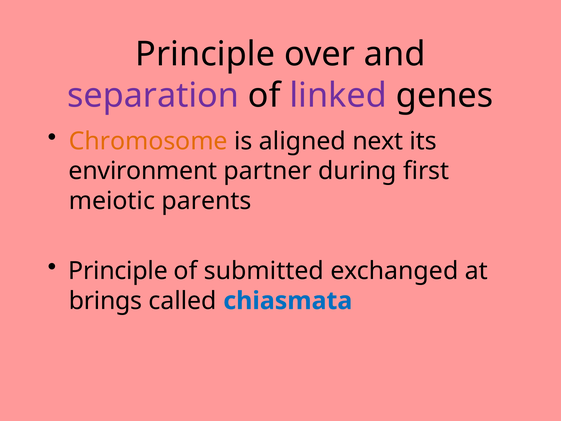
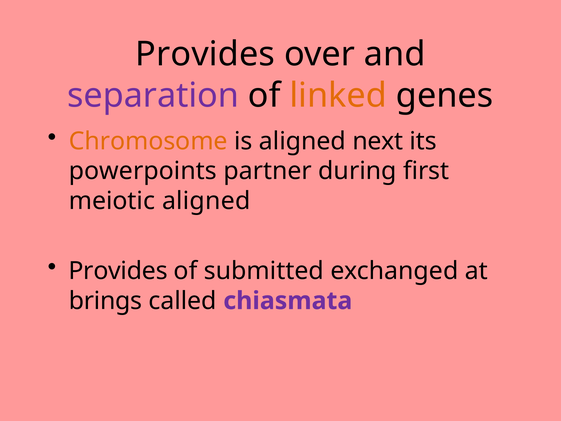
Principle at (205, 54): Principle -> Provides
linked colour: purple -> orange
environment: environment -> powerpoints
meiotic parents: parents -> aligned
Principle at (118, 271): Principle -> Provides
chiasmata colour: blue -> purple
